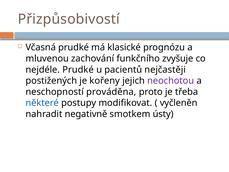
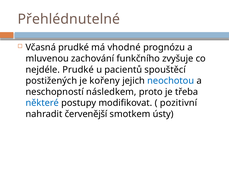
Přizpůsobivostí: Přizpůsobivostí -> Přehlédnutelné
klasické: klasické -> vhodné
nejčastěji: nejčastěji -> spouštěcí
neochotou colour: purple -> blue
prováděna: prováděna -> následkem
vyčleněn: vyčleněn -> pozitivní
negativně: negativně -> červenější
